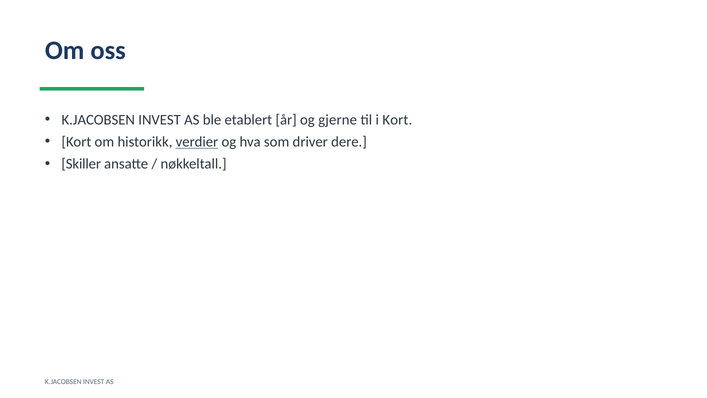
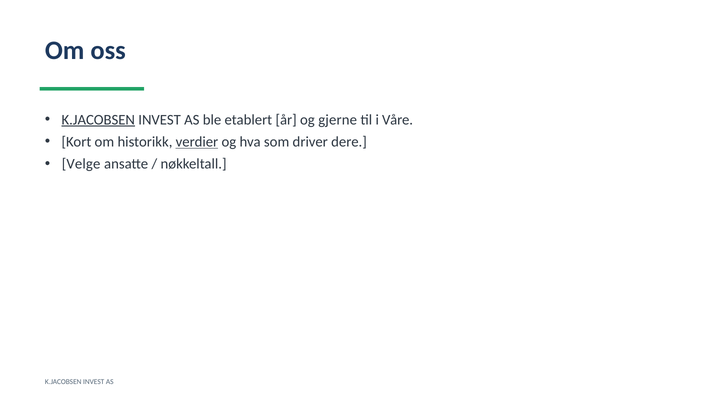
K.JACOBSEN at (98, 120) underline: none -> present
i Kort: Kort -> Våre
Skiller: Skiller -> Velge
